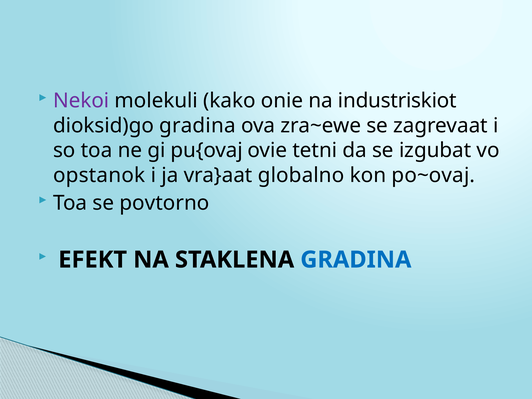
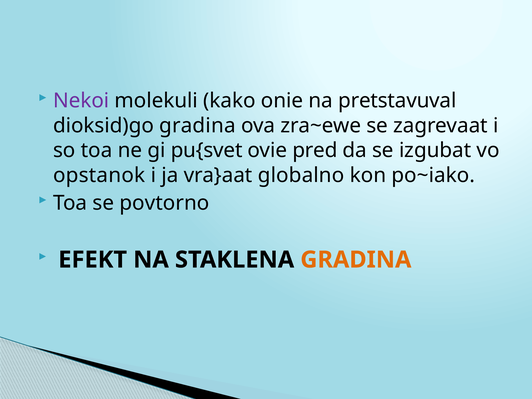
industriskiot: industriskiot -> pretstavuval
pu{ovaj: pu{ovaj -> pu{svet
tetni: tetni -> pred
po~ovaj: po~ovaj -> po~iako
GRADINA at (356, 260) colour: blue -> orange
